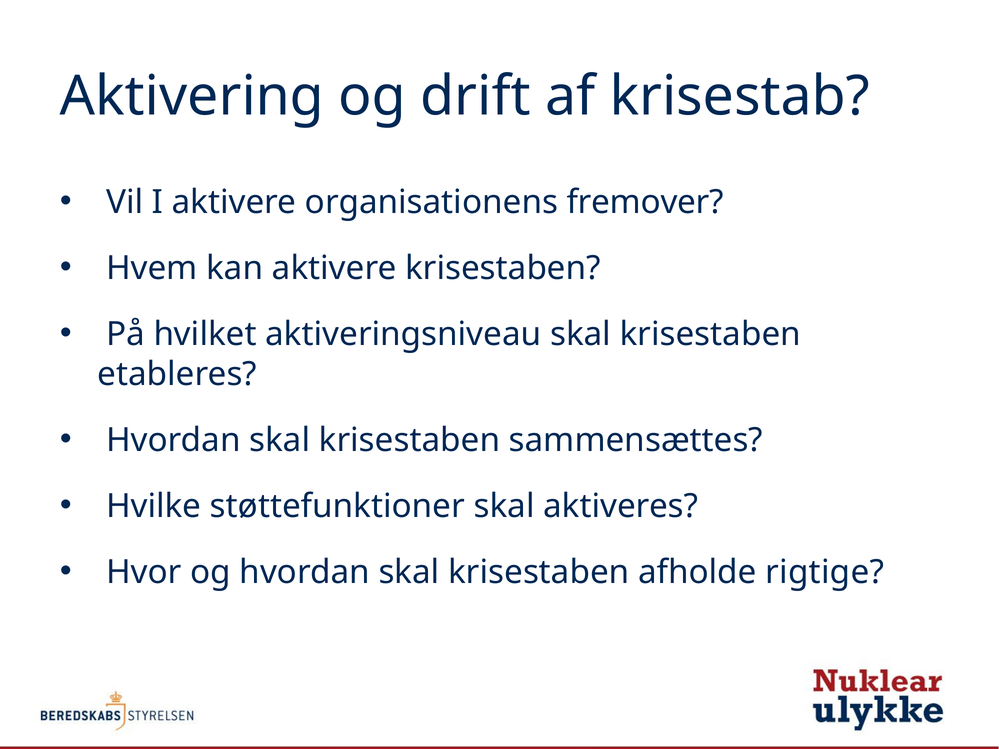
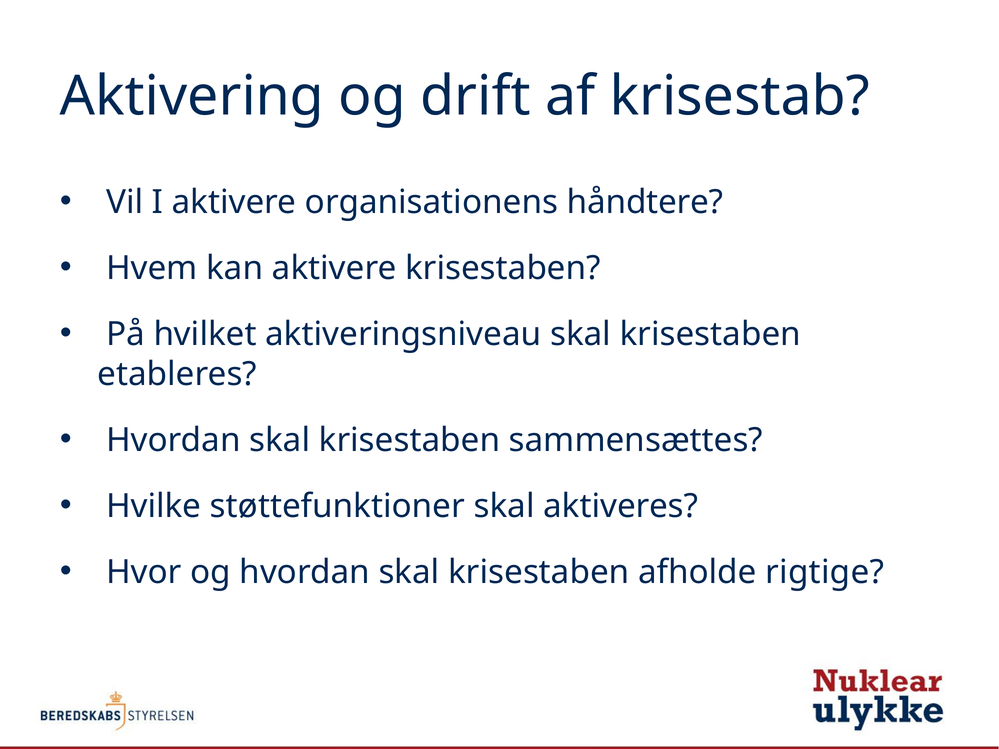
fremover: fremover -> håndtere
